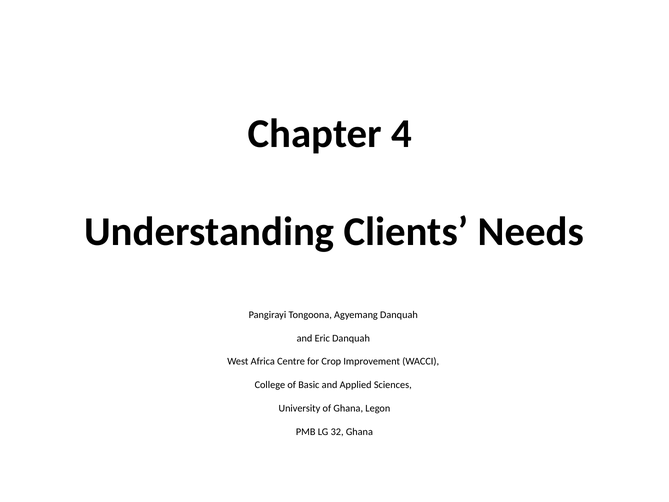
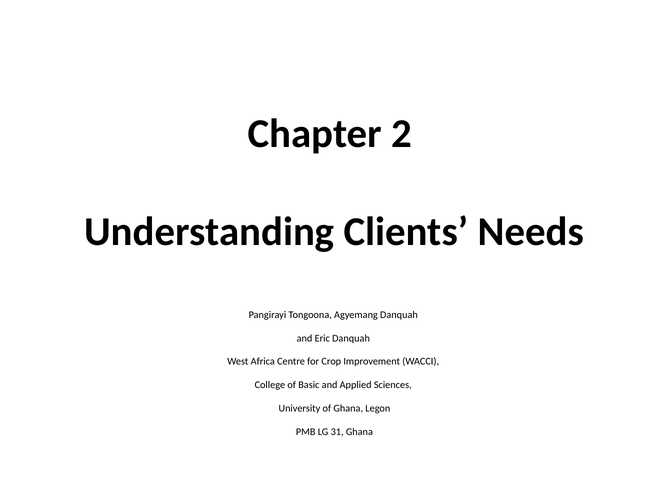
4: 4 -> 2
32: 32 -> 31
